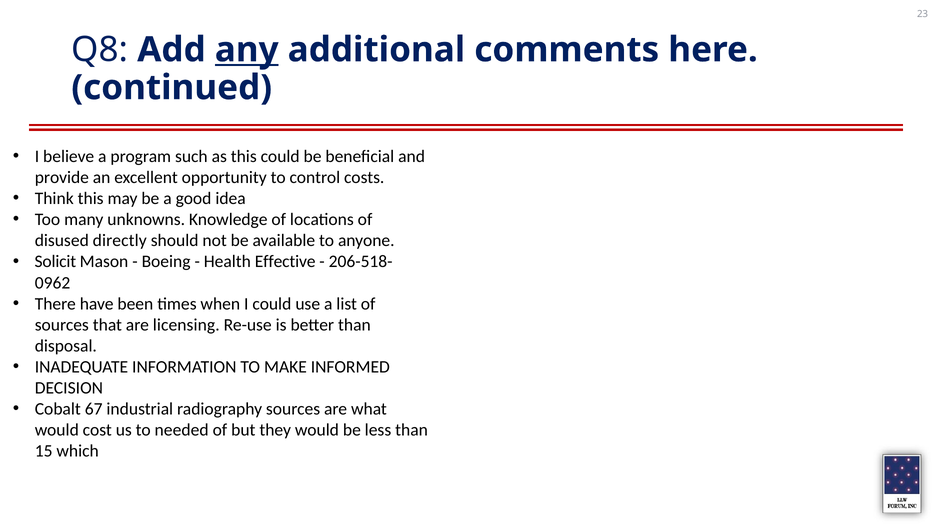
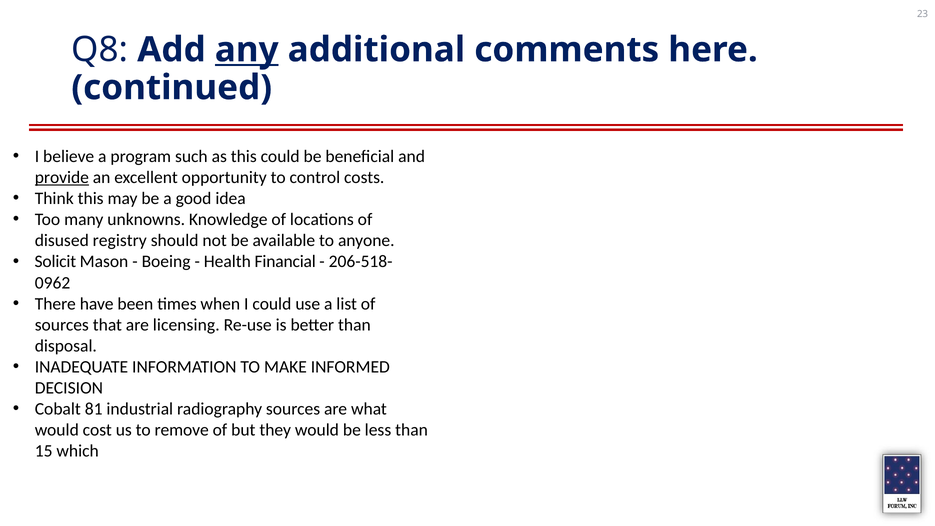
provide underline: none -> present
directly: directly -> registry
Effective: Effective -> Financial
67: 67 -> 81
needed: needed -> remove
